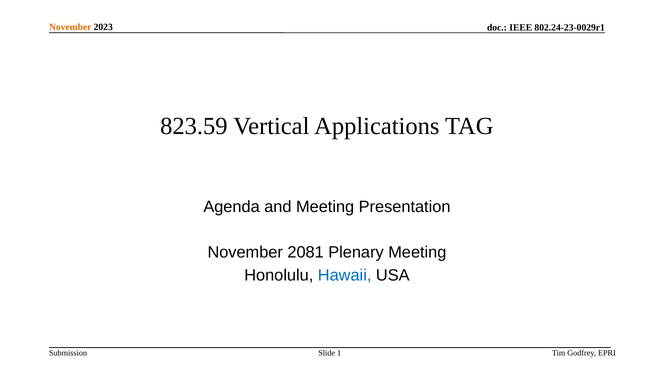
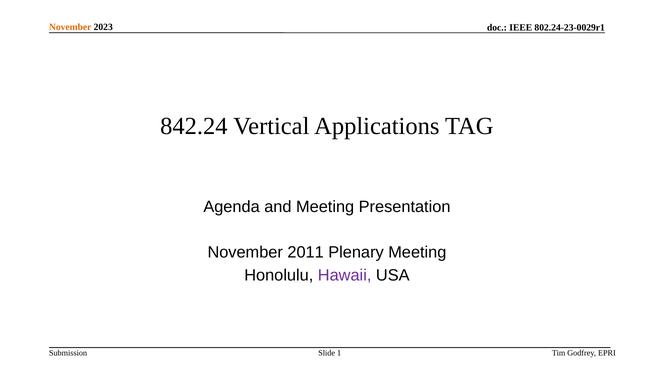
823.59: 823.59 -> 842.24
2081: 2081 -> 2011
Hawaii colour: blue -> purple
